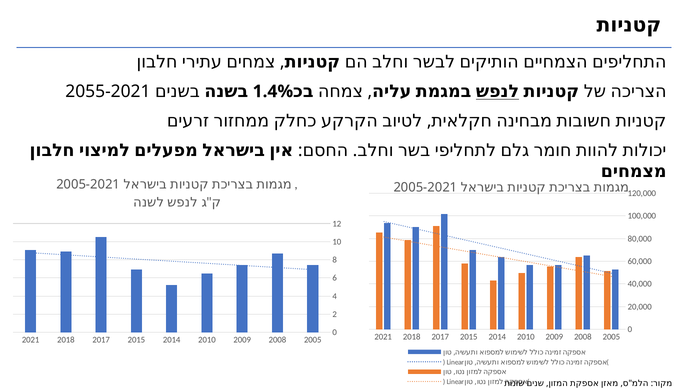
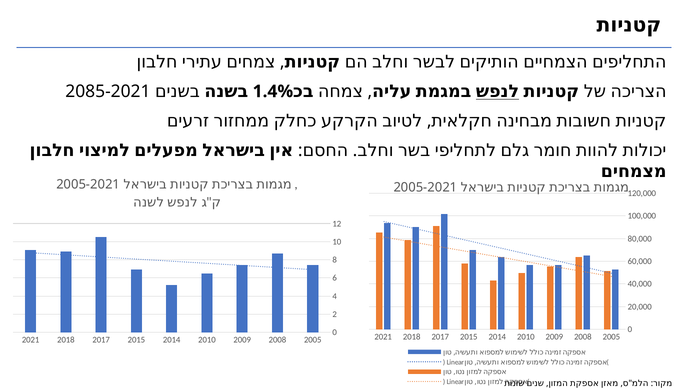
2055-2021: 2055-2021 -> 2085-2021
